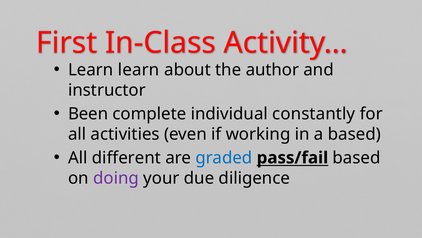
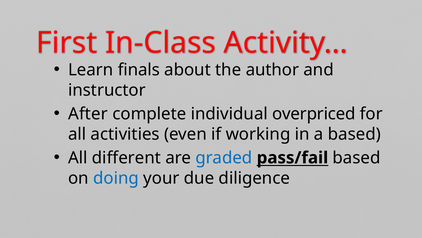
Learn learn: learn -> finals
Been: Been -> After
constantly: constantly -> overpriced
doing colour: purple -> blue
